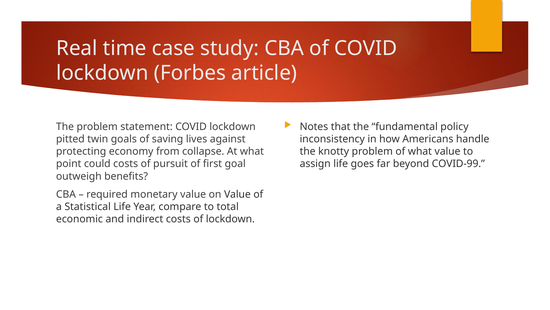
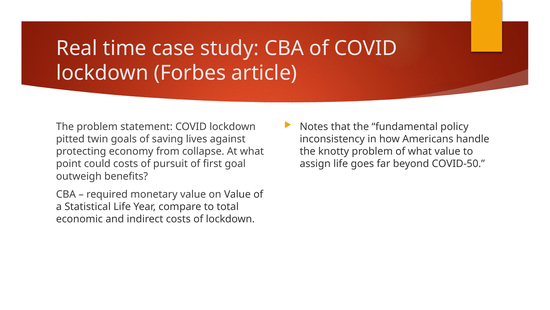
COVID-99: COVID-99 -> COVID-50
